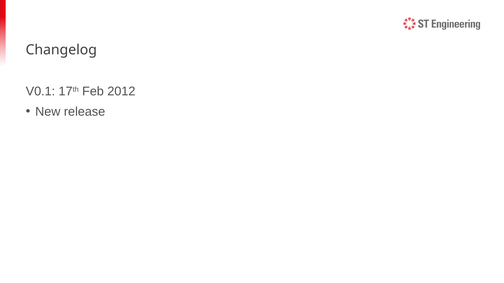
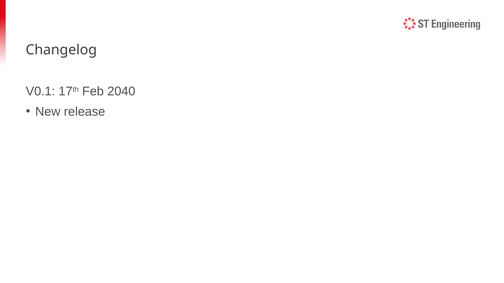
2012: 2012 -> 2040
